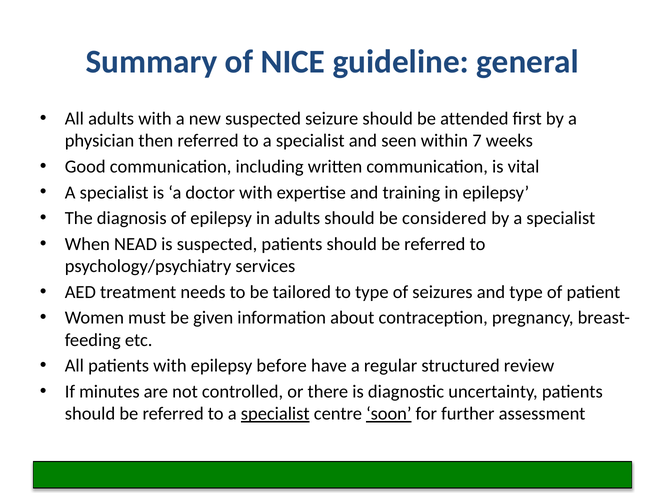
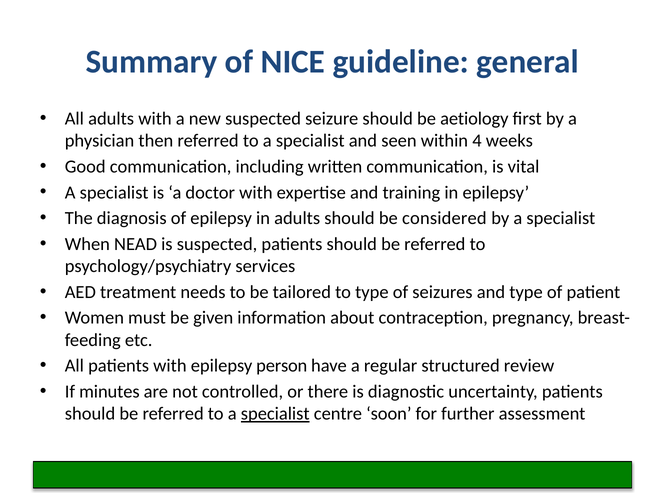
attended: attended -> aetiology
7: 7 -> 4
before: before -> person
soon underline: present -> none
